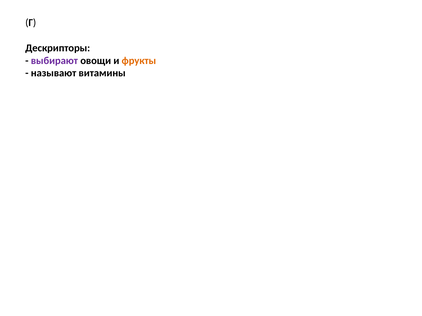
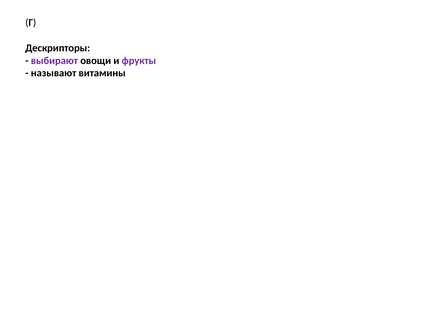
фрукты colour: orange -> purple
